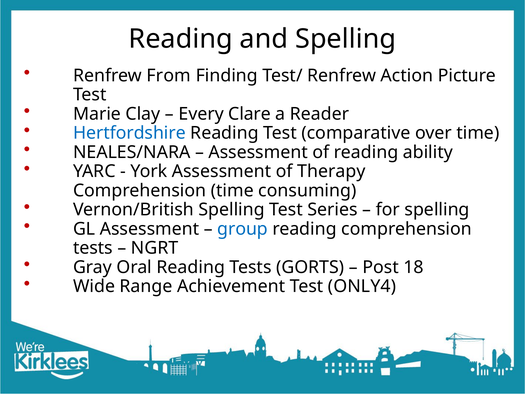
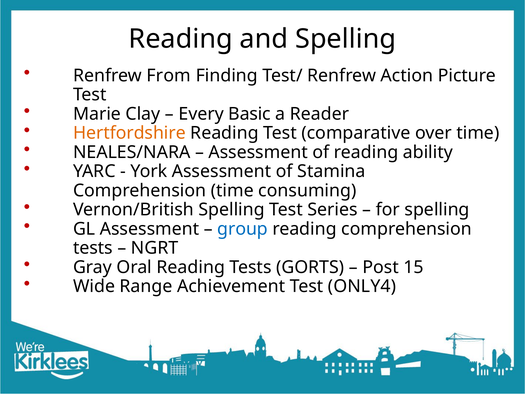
Clare: Clare -> Basic
Hertfordshire colour: blue -> orange
Therapy: Therapy -> Stamina
18: 18 -> 15
